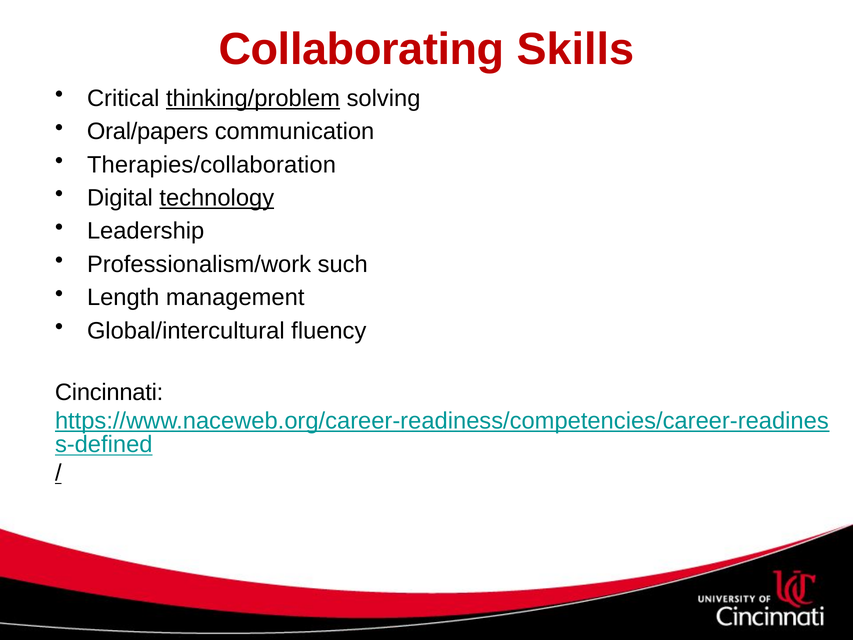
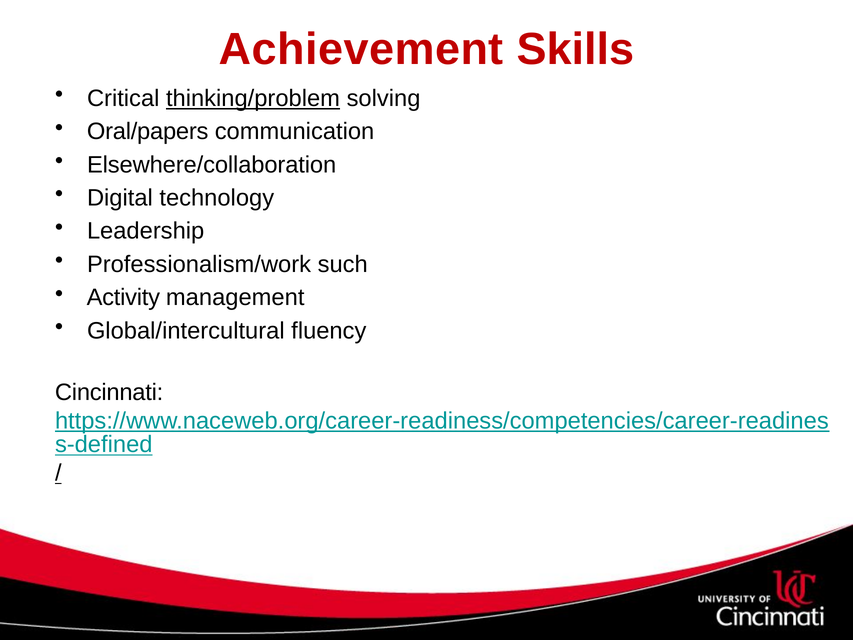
Collaborating: Collaborating -> Achievement
Therapies/collaboration: Therapies/collaboration -> Elsewhere/collaboration
technology underline: present -> none
Length: Length -> Activity
